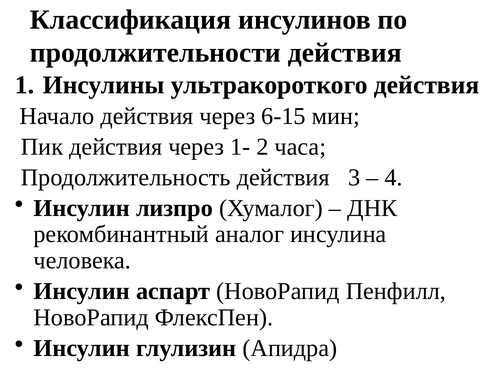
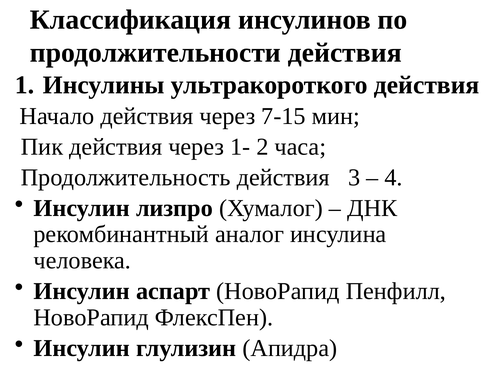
6-15: 6-15 -> 7-15
